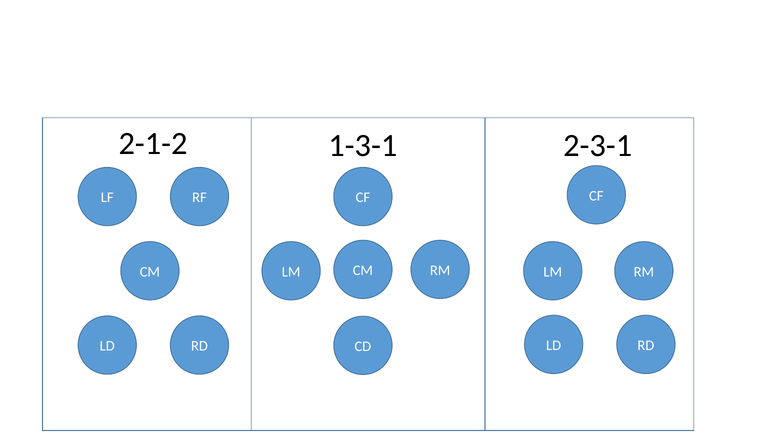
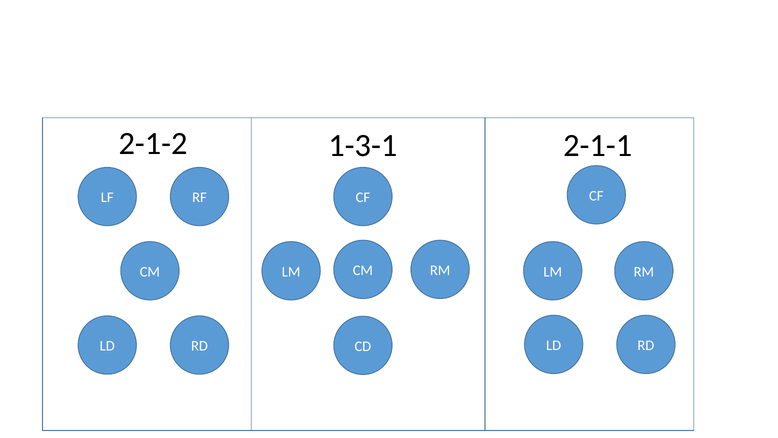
2-3-1: 2-3-1 -> 2-1-1
